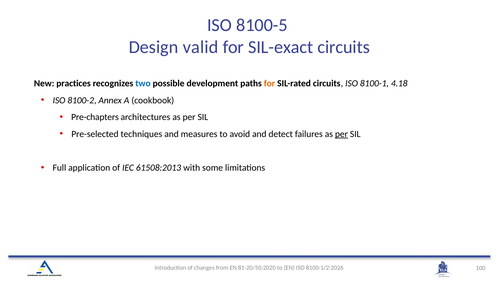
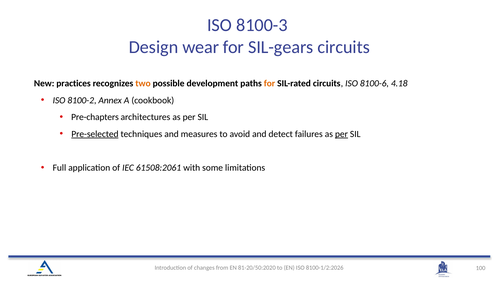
8100-5: 8100-5 -> 8100-3
valid: valid -> wear
SIL-exact: SIL-exact -> SIL-gears
two colour: blue -> orange
8100-1: 8100-1 -> 8100-6
Pre-selected underline: none -> present
61508:2013: 61508:2013 -> 61508:2061
